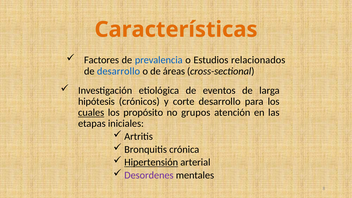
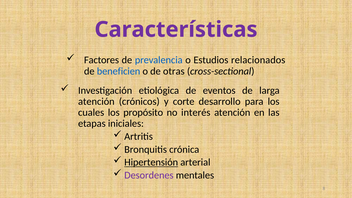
Características colour: orange -> purple
de desarrollo: desarrollo -> beneficien
áreas: áreas -> otras
hipótesis at (96, 101): hipótesis -> atención
cuales underline: present -> none
grupos: grupos -> interés
